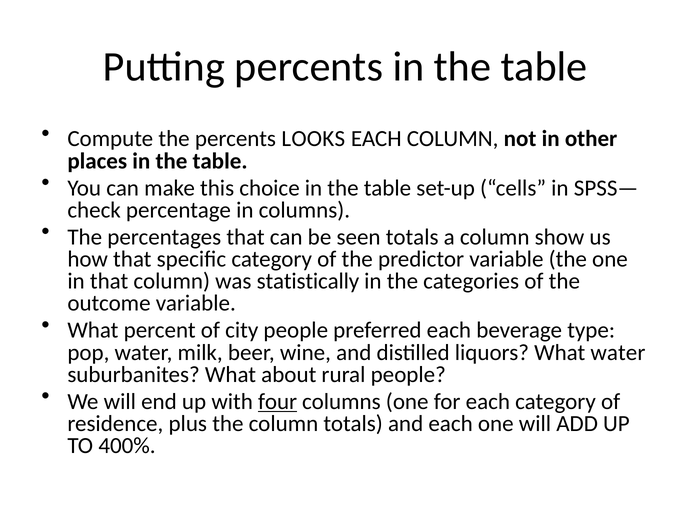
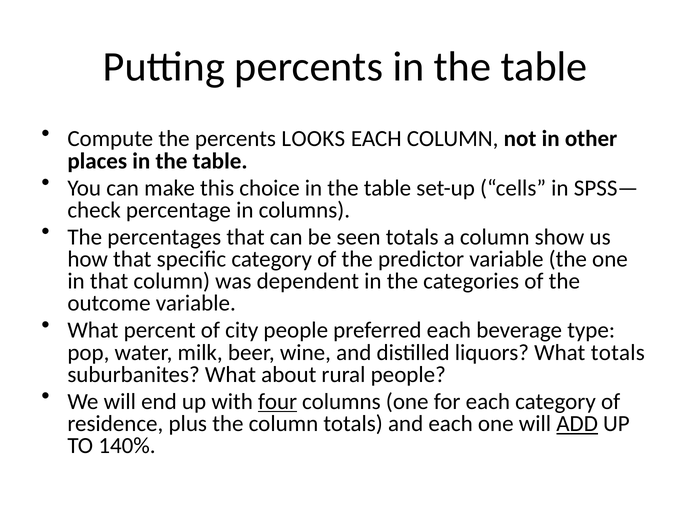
statistically: statistically -> dependent
What water: water -> totals
ADD underline: none -> present
400%: 400% -> 140%
